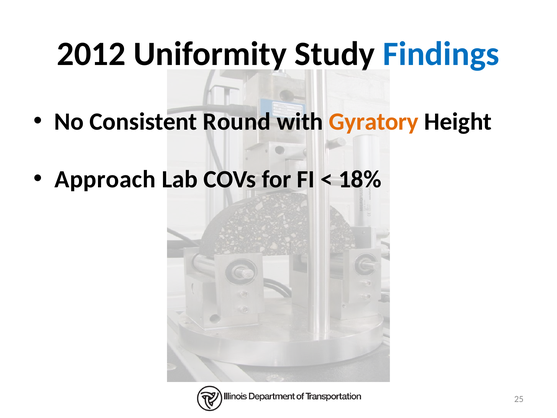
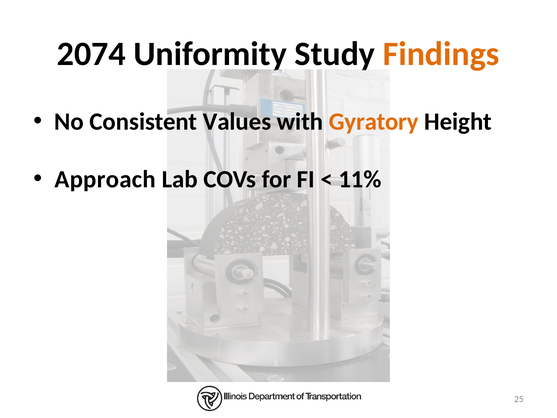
2012: 2012 -> 2074
Findings colour: blue -> orange
Round: Round -> Values
18%: 18% -> 11%
